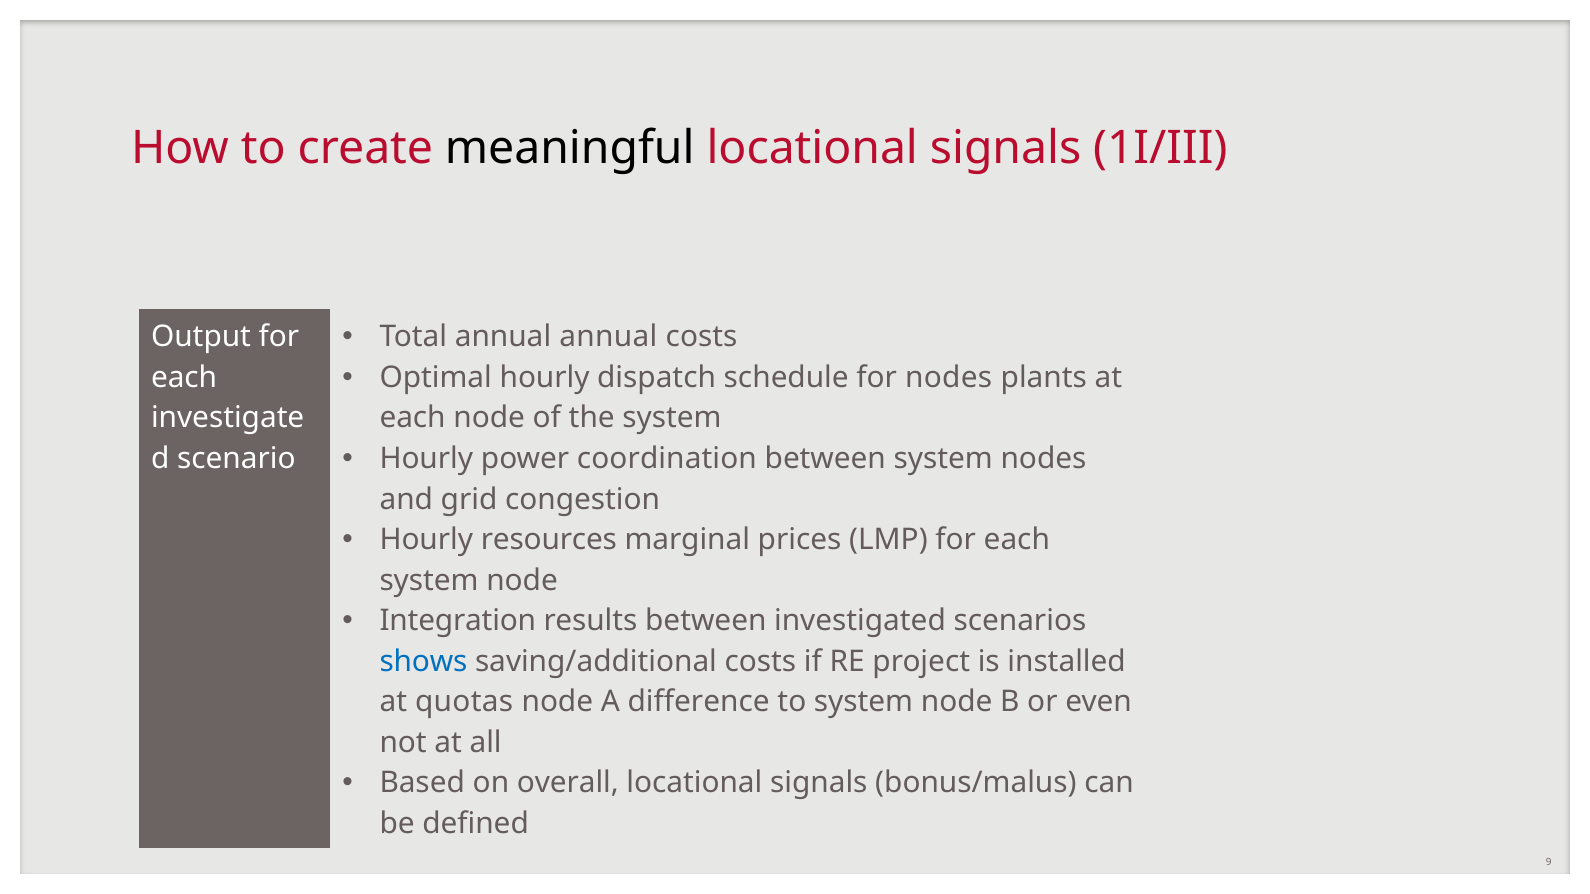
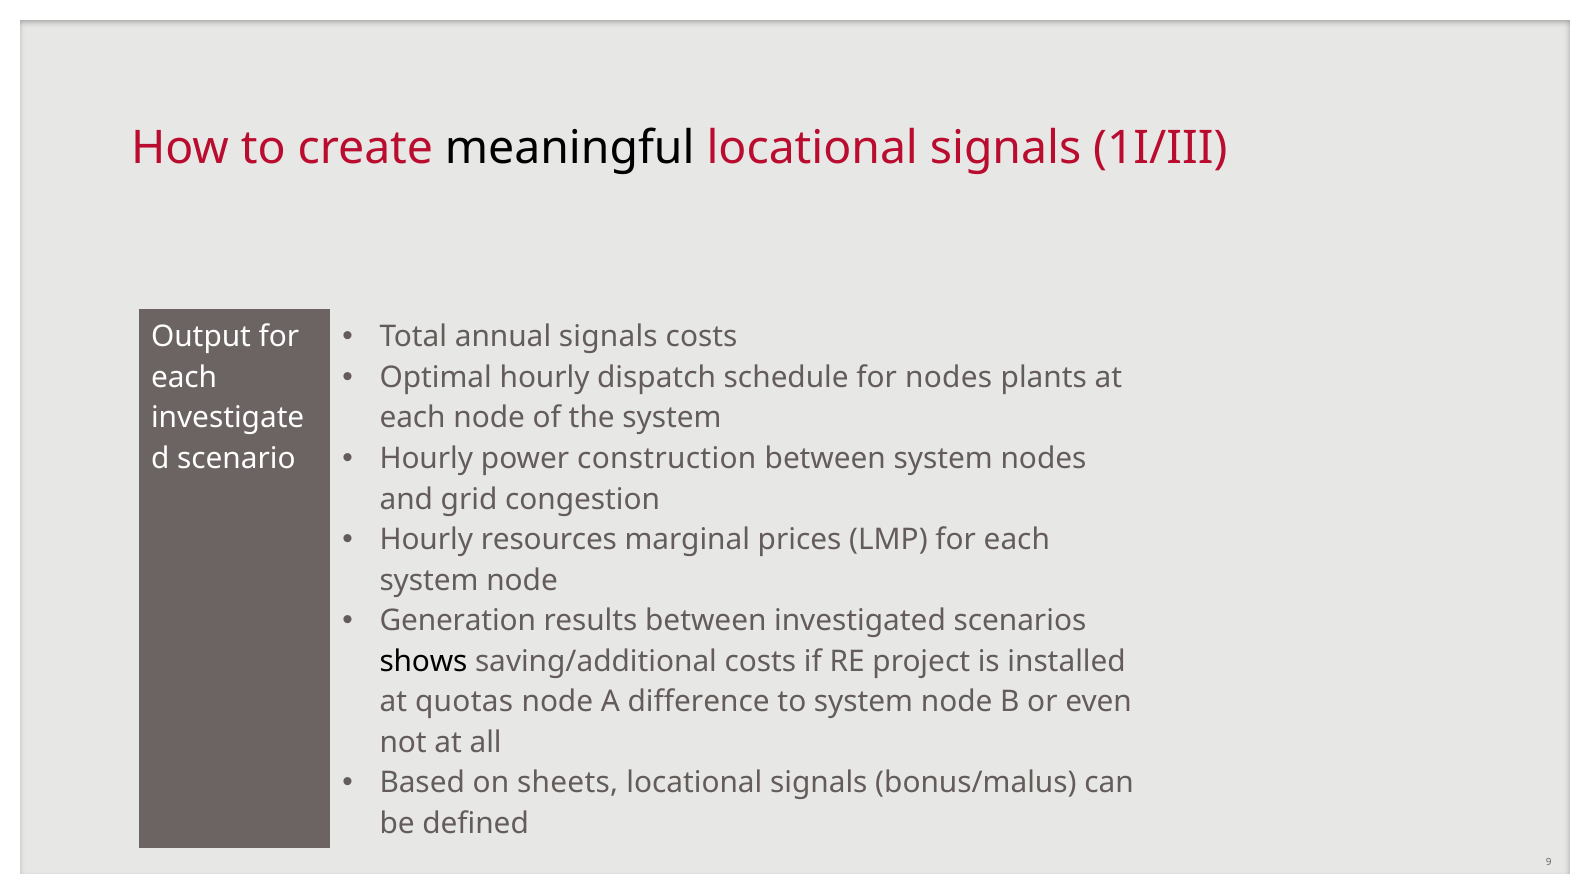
annual annual: annual -> signals
coordination: coordination -> construction
Integration: Integration -> Generation
shows colour: blue -> black
overall: overall -> sheets
